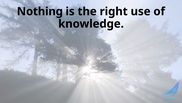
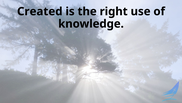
Nothing: Nothing -> Created
